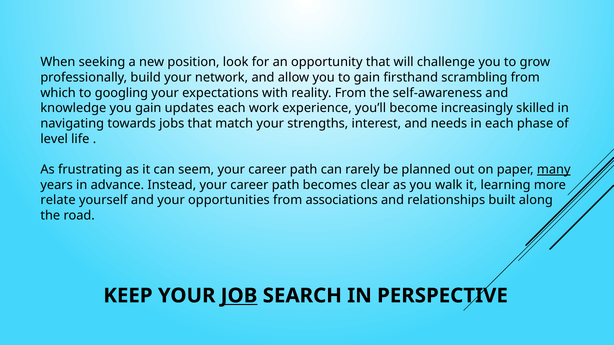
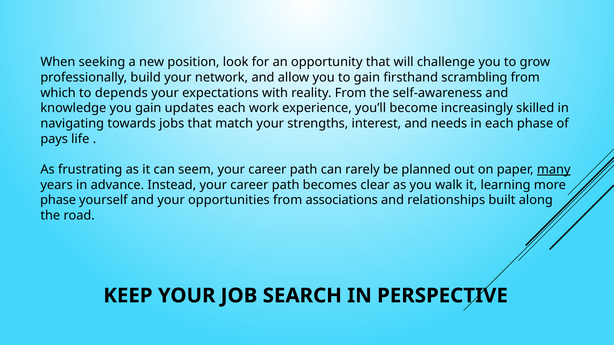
googling: googling -> depends
level: level -> pays
relate at (58, 200): relate -> phase
JOB underline: present -> none
